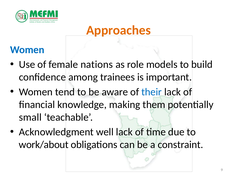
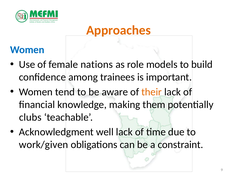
their colour: blue -> orange
small: small -> clubs
work/about: work/about -> work/given
